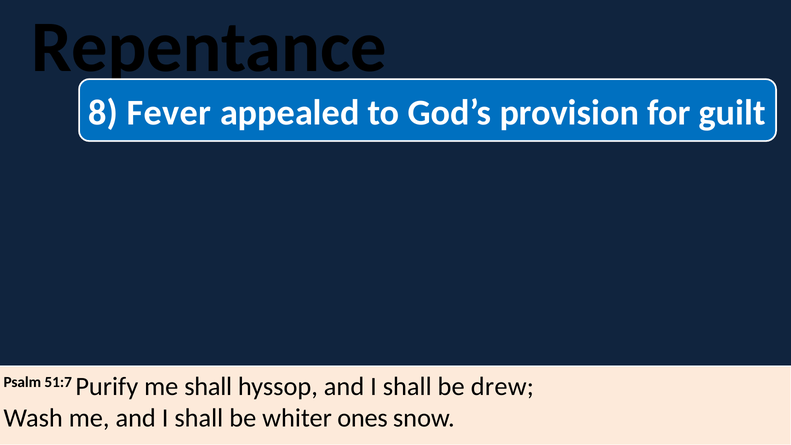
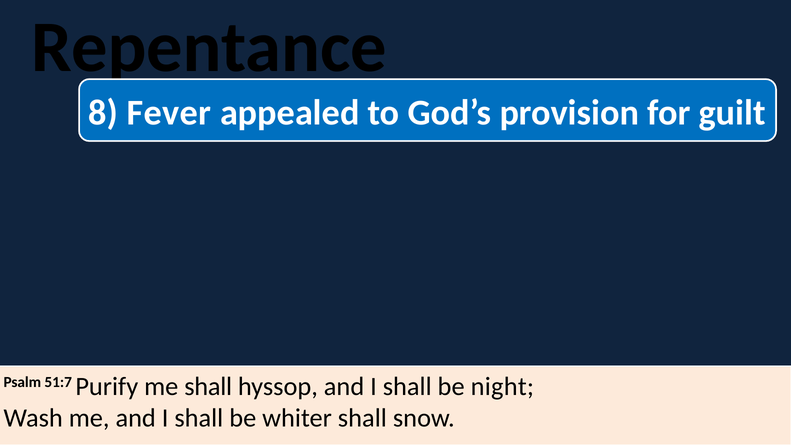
drew: drew -> night
whiter ones: ones -> shall
